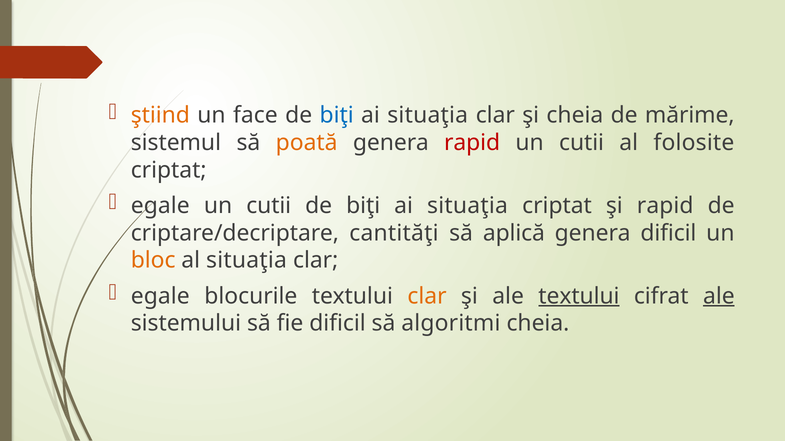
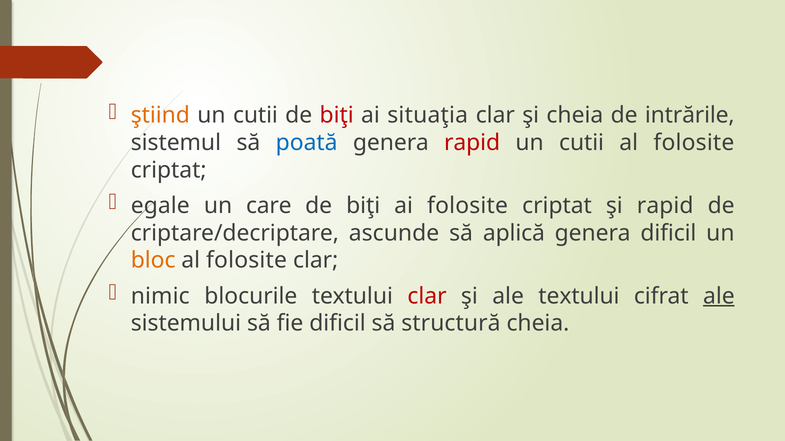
face at (255, 115): face -> cutii
biţi at (337, 115) colour: blue -> red
mărime: mărime -> intrările
poată colour: orange -> blue
cutii at (269, 206): cutii -> care
situaţia at (468, 206): situaţia -> folosite
cantităţi: cantităţi -> ascunde
situaţia at (246, 261): situaţia -> folosite
egale at (160, 296): egale -> nimic
clar at (427, 296) colour: orange -> red
textului at (579, 296) underline: present -> none
algoritmi: algoritmi -> structură
